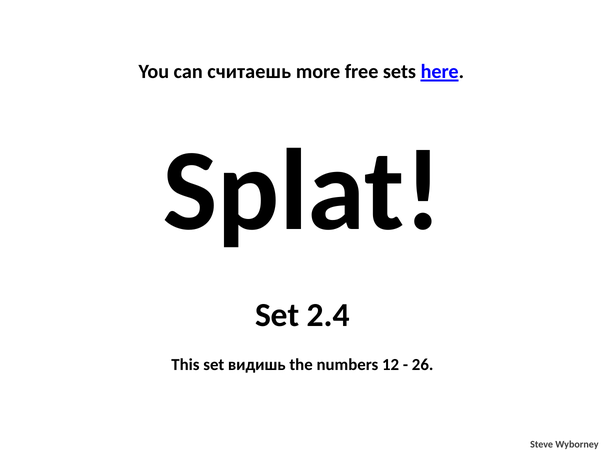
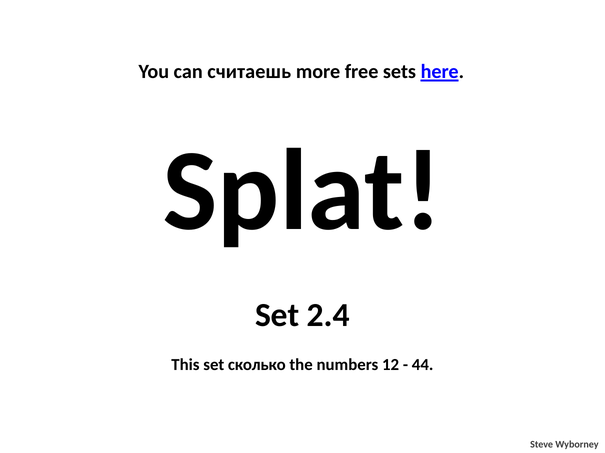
видишь: видишь -> сколько
26: 26 -> 44
